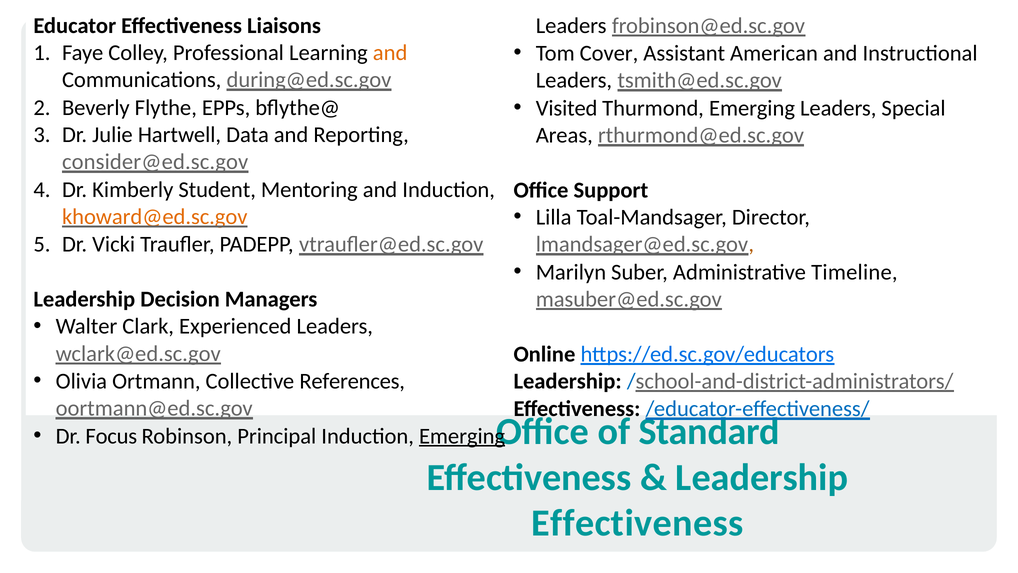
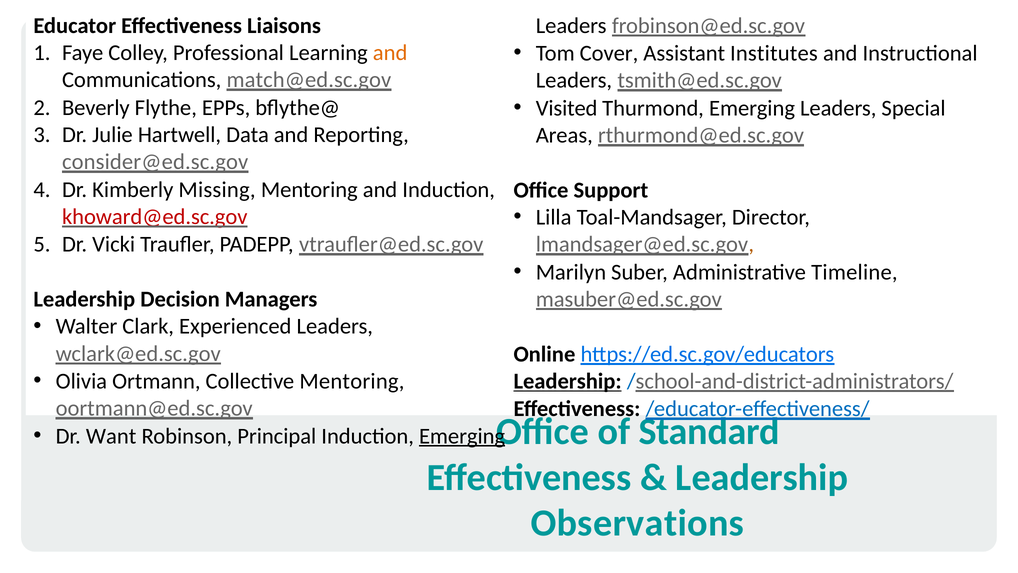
American: American -> Institutes
during@ed.sc.gov: during@ed.sc.gov -> match@ed.sc.gov
Student: Student -> Missing
khoward@ed.sc.gov colour: orange -> red
Collective References: References -> Mentoring
Leadership at (568, 381) underline: none -> present
Focus: Focus -> Want
Effectiveness at (637, 523): Effectiveness -> Observations
